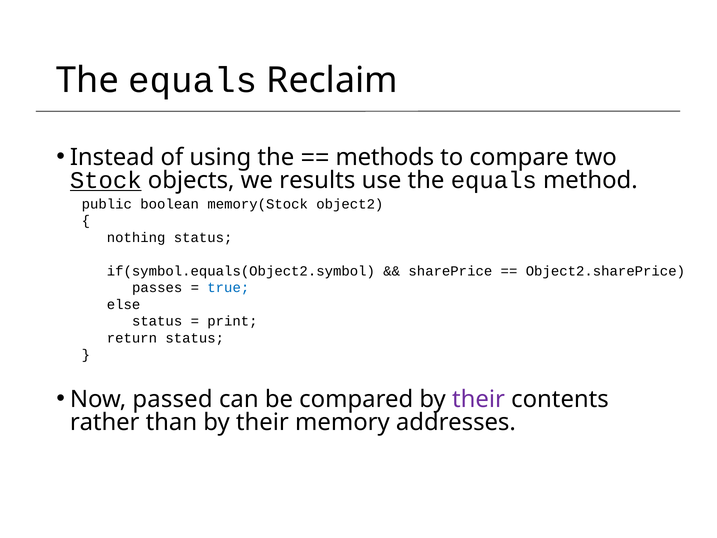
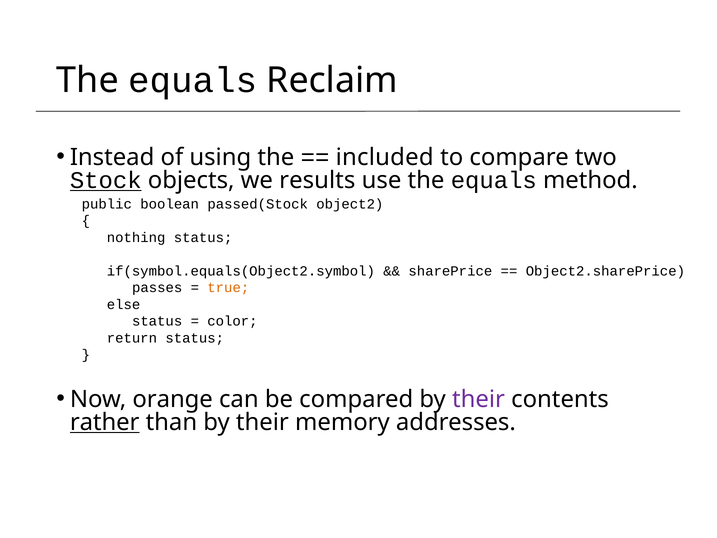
methods: methods -> included
memory(Stock: memory(Stock -> passed(Stock
true colour: blue -> orange
print: print -> color
passed: passed -> orange
rather underline: none -> present
